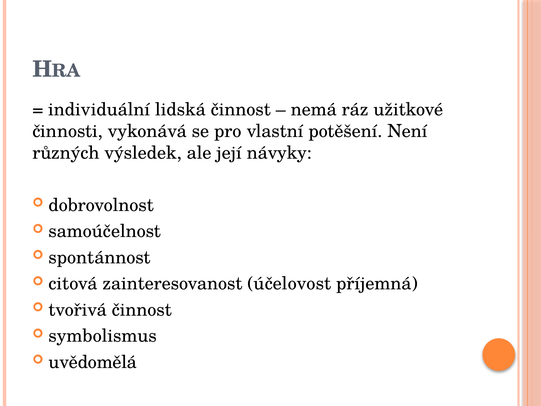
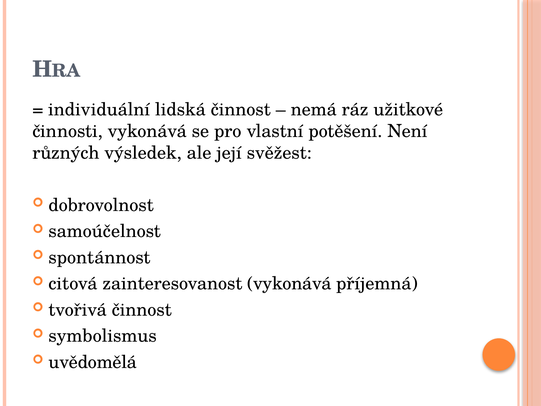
návyky: návyky -> svěžest
zainteresovanost účelovost: účelovost -> vykonává
